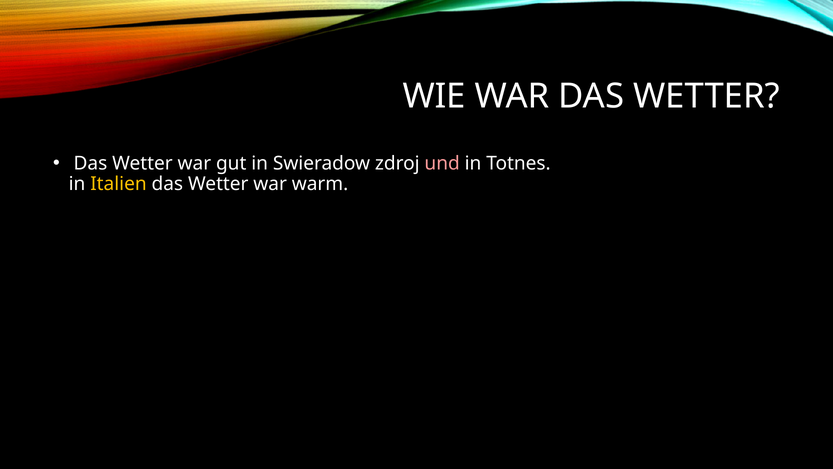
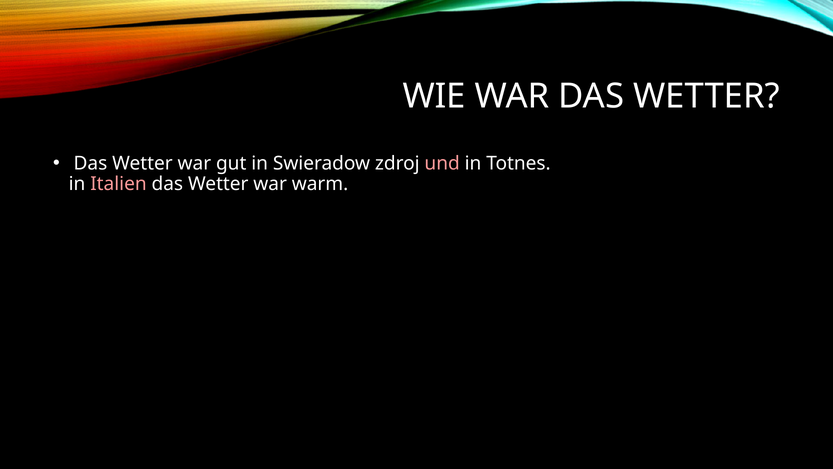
Italien colour: yellow -> pink
